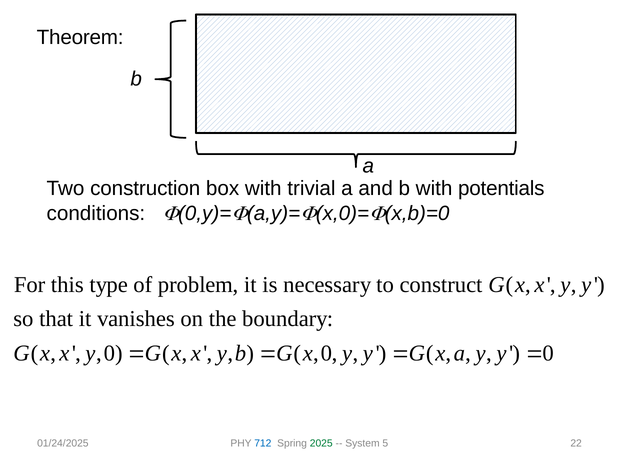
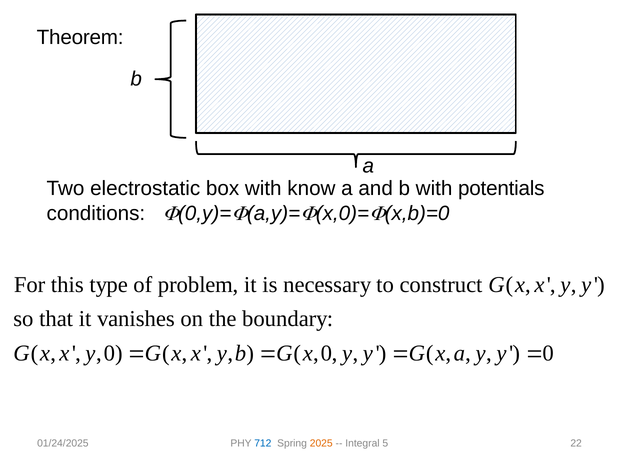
construction: construction -> electrostatic
trivial: trivial -> know
2025 colour: green -> orange
System: System -> Integral
